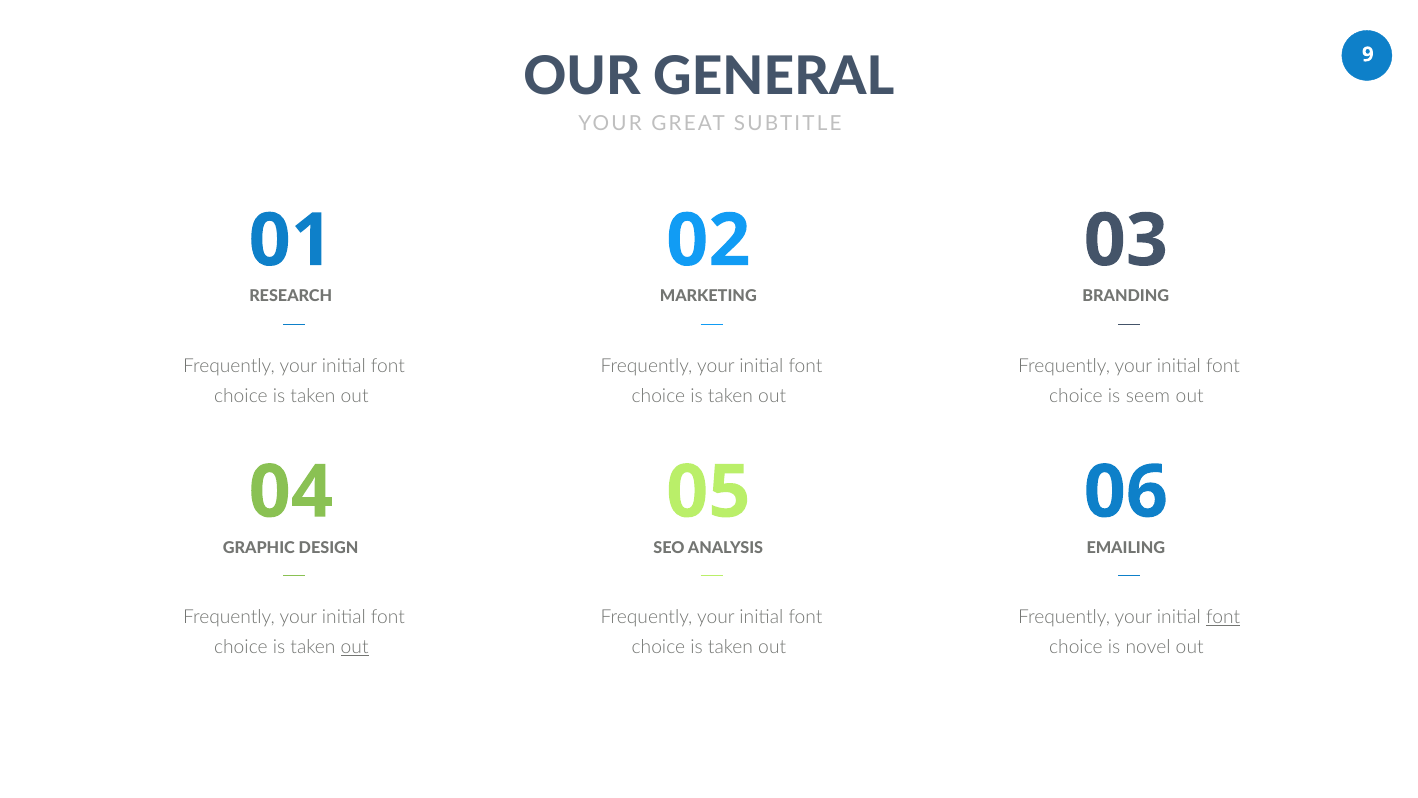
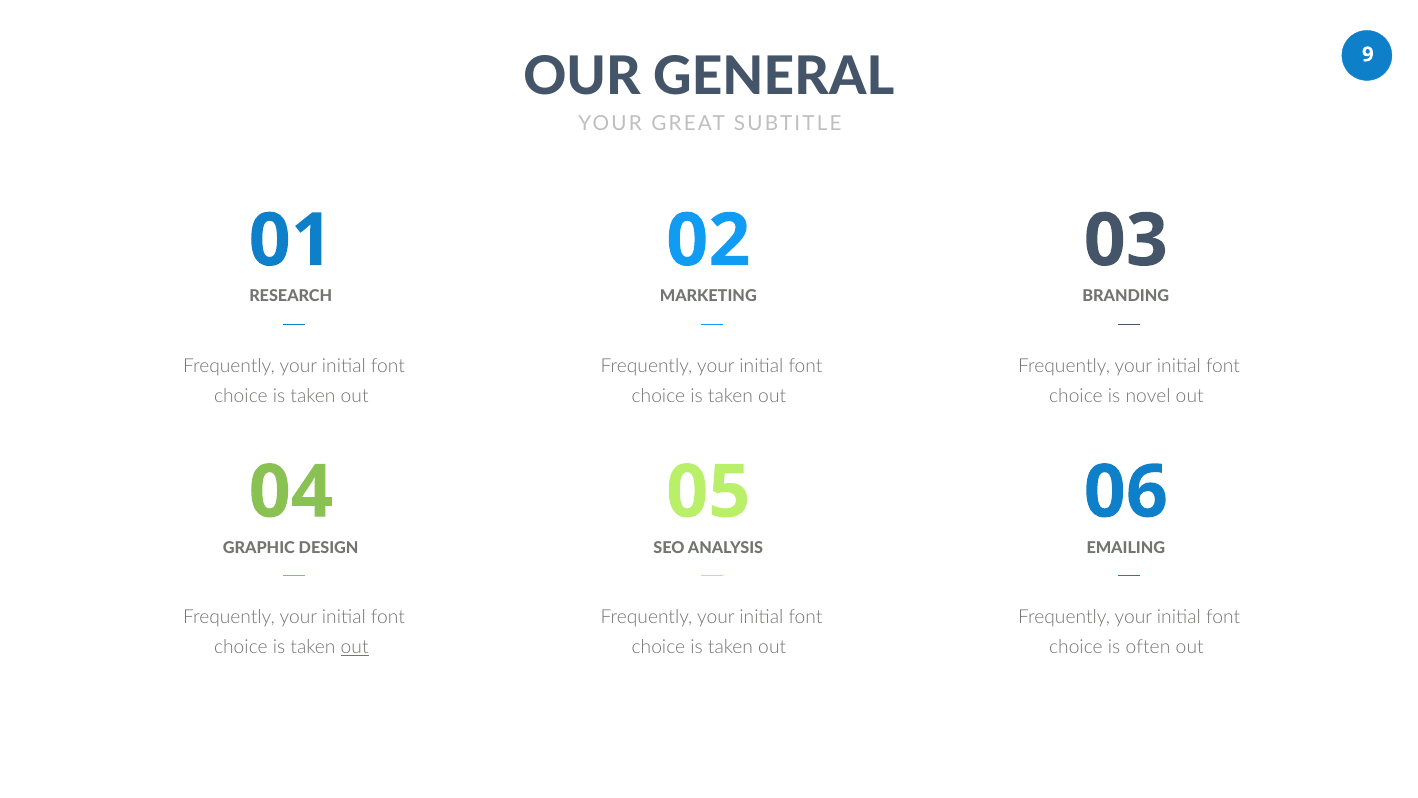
seem: seem -> novel
font at (1223, 617) underline: present -> none
novel: novel -> often
